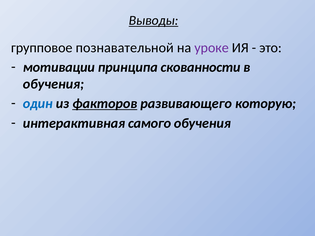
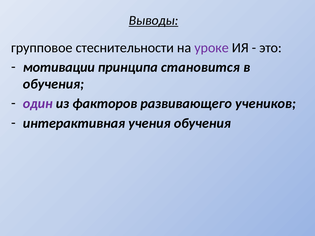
познавательной: познавательной -> стеснительности
скованности: скованности -> становится
один colour: blue -> purple
факторов underline: present -> none
которую: которую -> учеников
самого: самого -> учения
